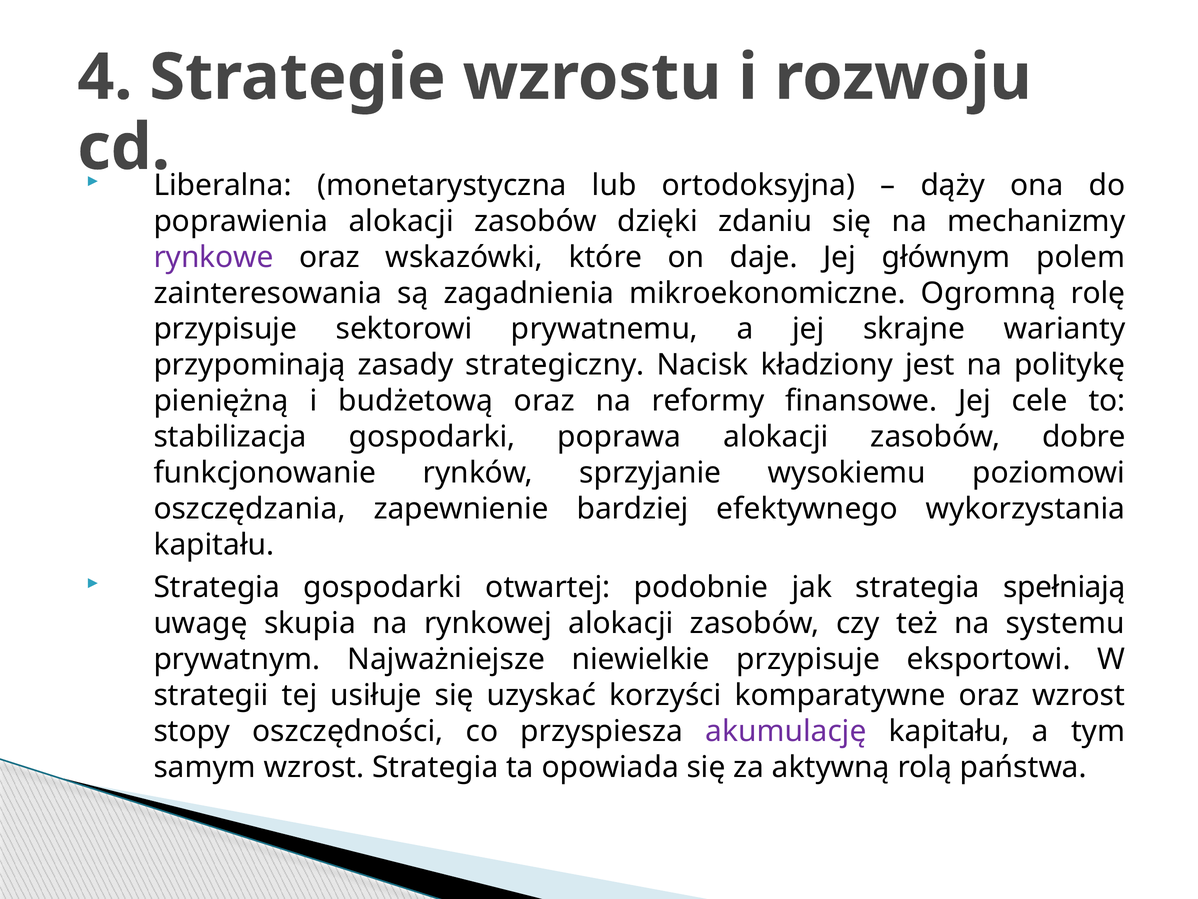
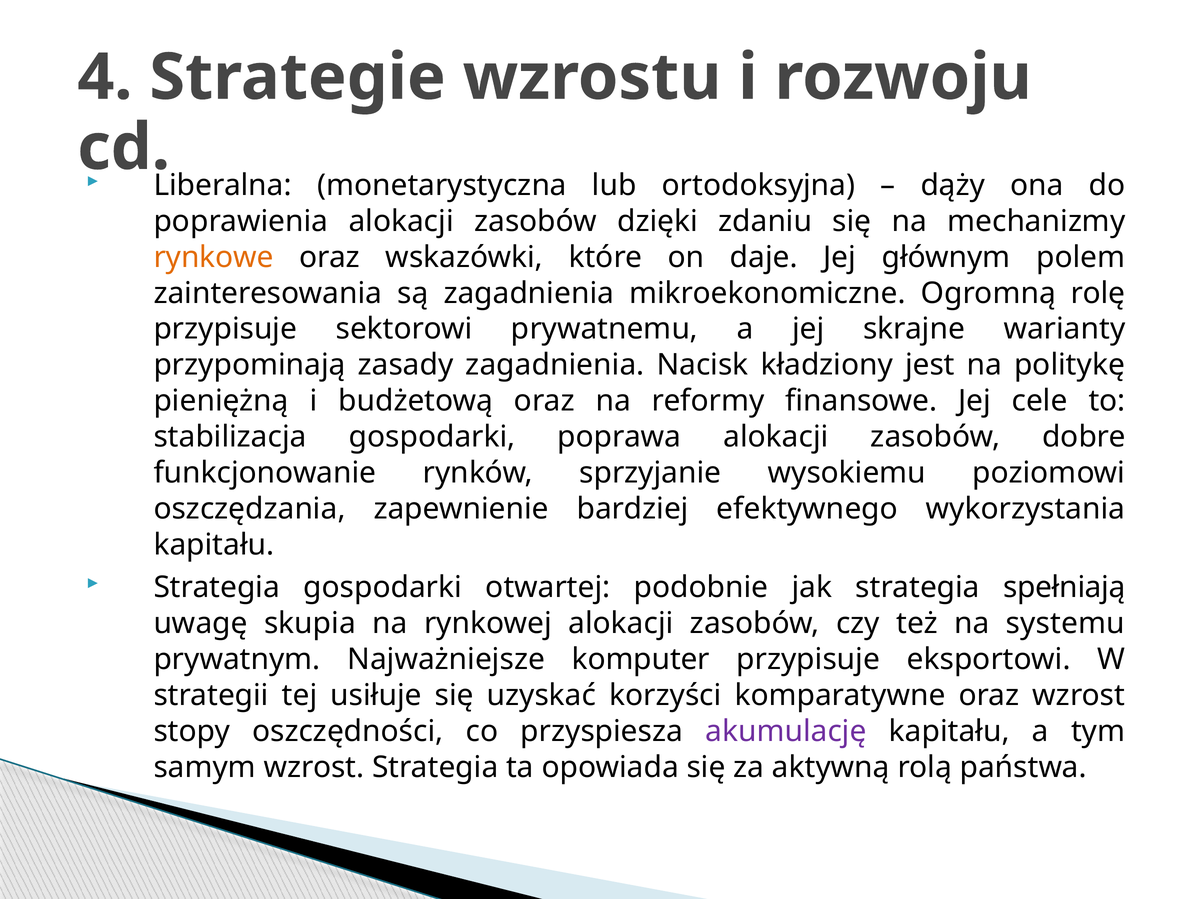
rynkowe colour: purple -> orange
zasady strategiczny: strategiczny -> zagadnienia
niewielkie: niewielkie -> komputer
